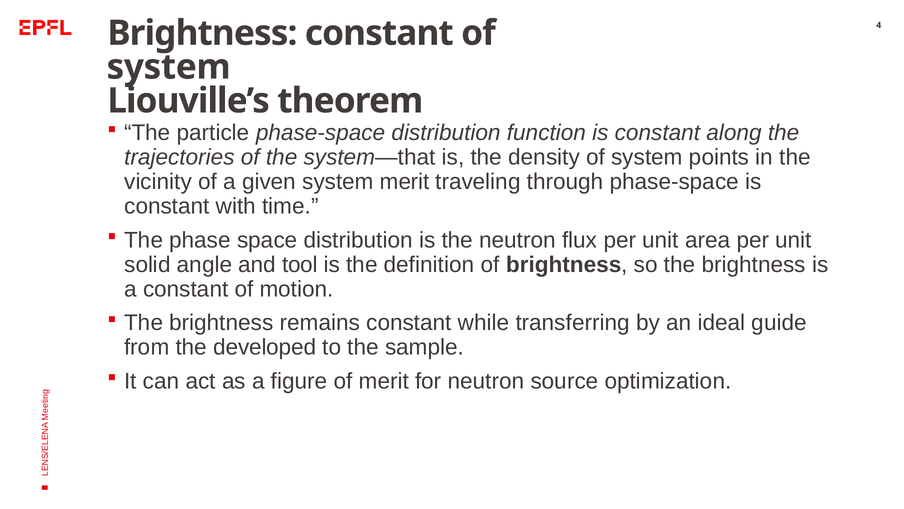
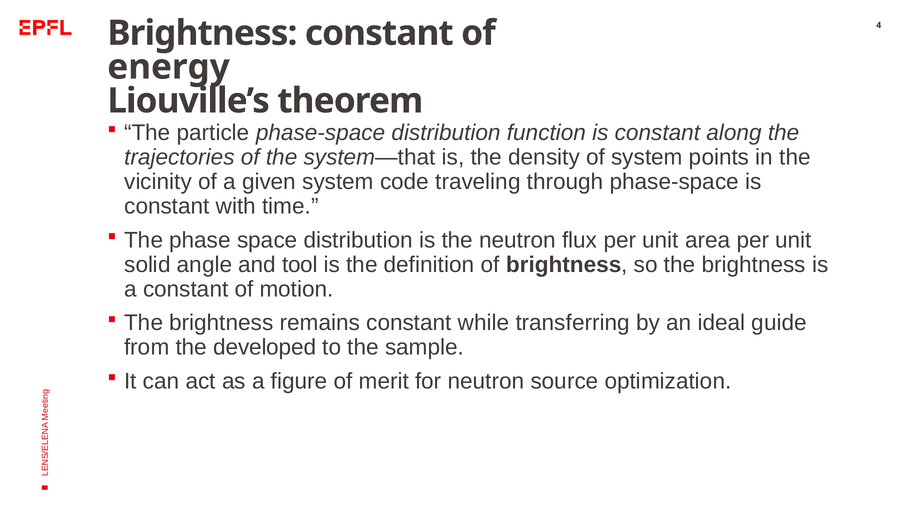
system at (169, 67): system -> energy
system merit: merit -> code
